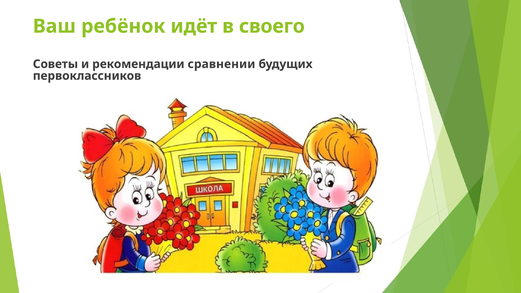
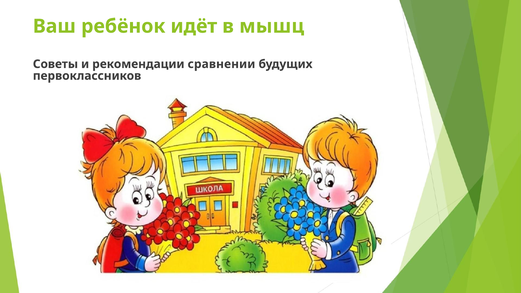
своего: своего -> мышц
